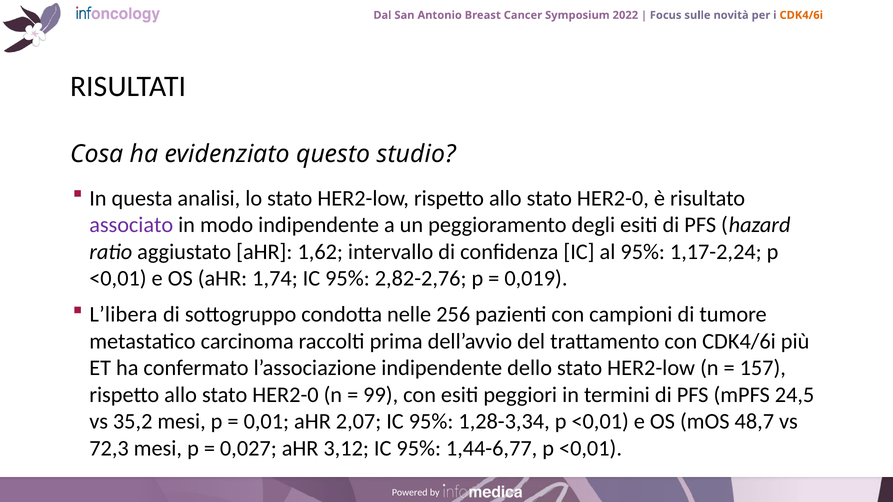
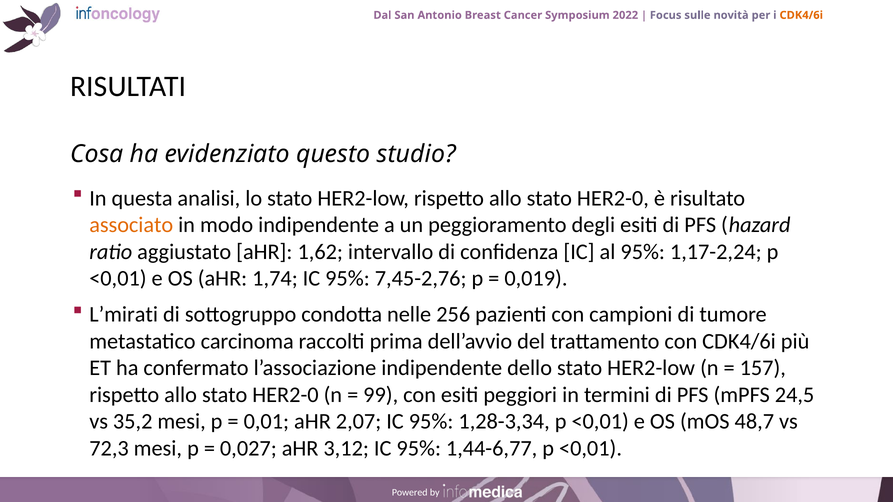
associato colour: purple -> orange
2,82-2,76: 2,82-2,76 -> 7,45-2,76
L’libera: L’libera -> L’mirati
